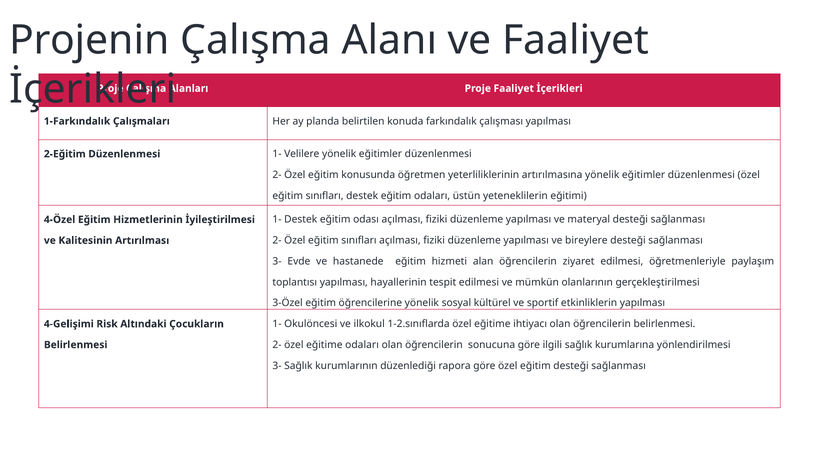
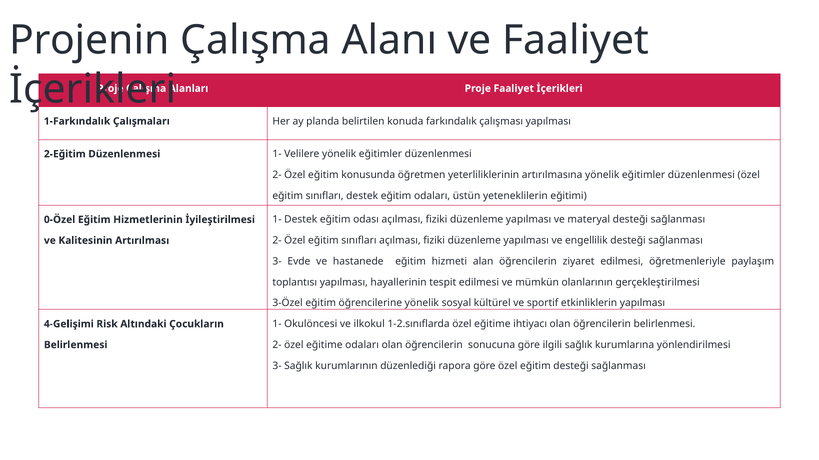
4-Özel: 4-Özel -> 0-Özel
bireylere: bireylere -> engellilik
